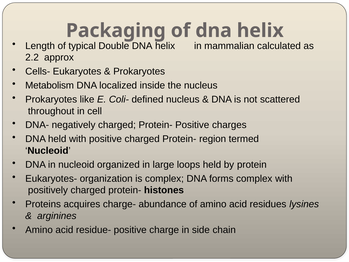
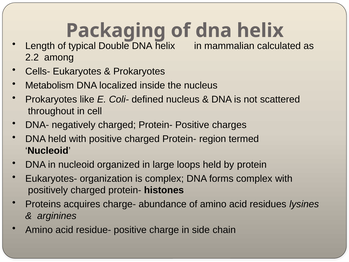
approx: approx -> among
